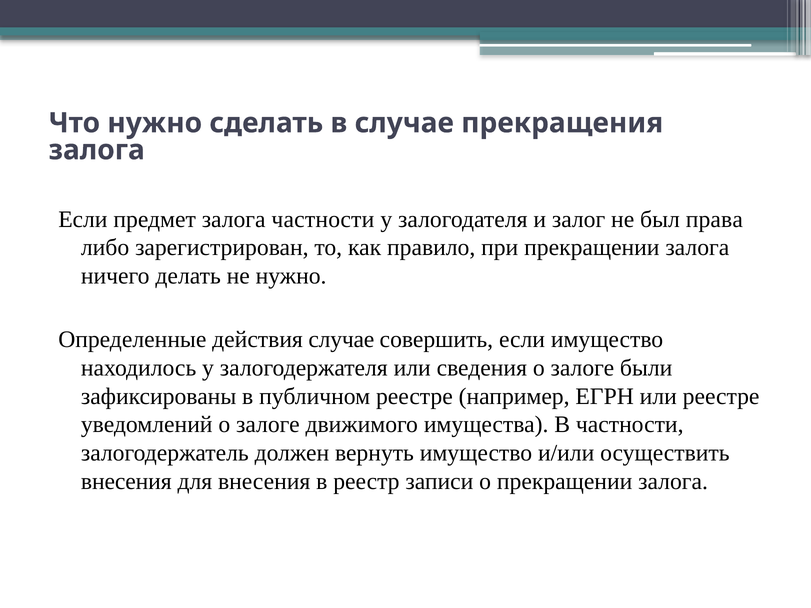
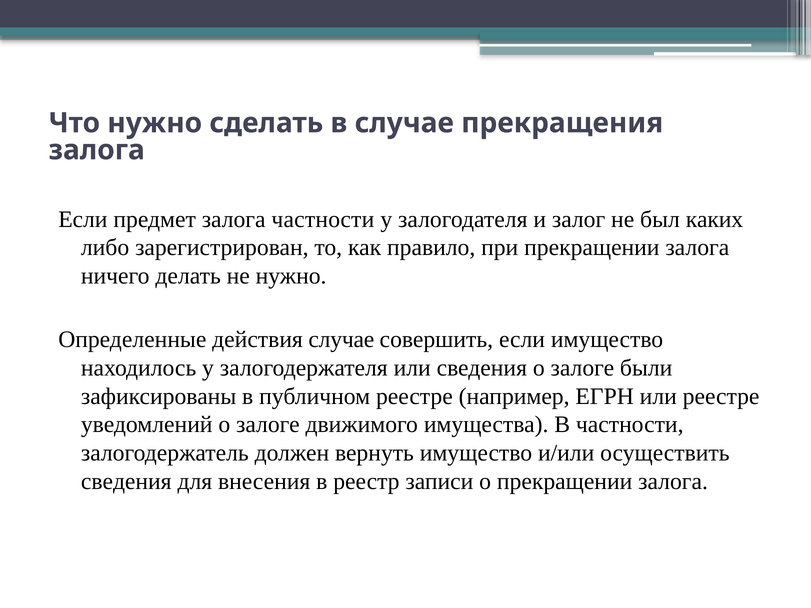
права: права -> каких
внесения at (126, 482): внесения -> сведения
